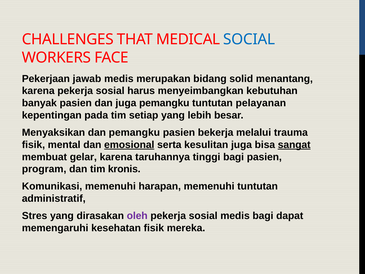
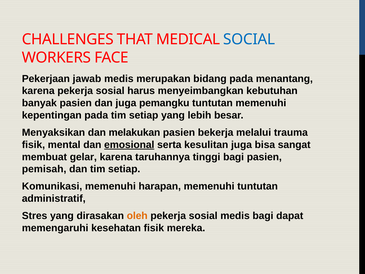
bidang solid: solid -> pada
tuntutan pelayanan: pelayanan -> memenuhi
dan pemangku: pemangku -> melakukan
sangat underline: present -> none
program: program -> pemisah
dan tim kronis: kronis -> setiap
oleh colour: purple -> orange
